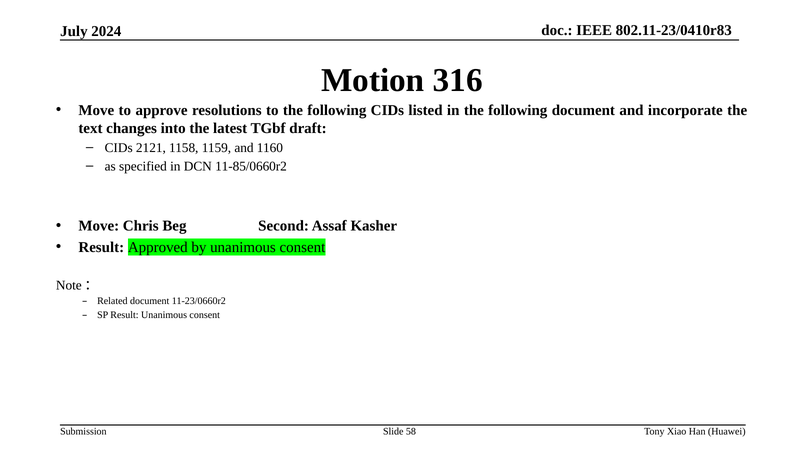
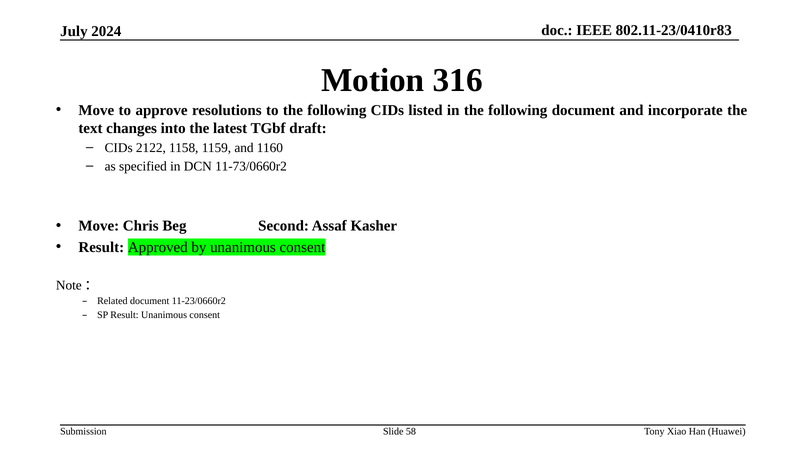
2121: 2121 -> 2122
11-85/0660r2: 11-85/0660r2 -> 11-73/0660r2
